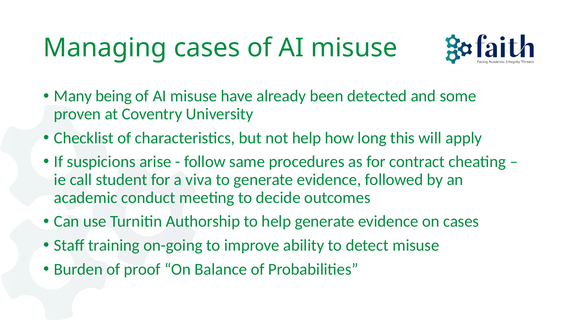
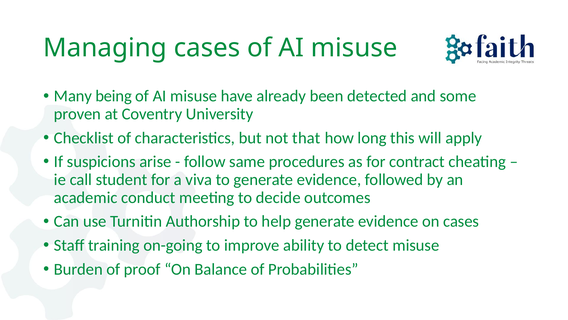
not help: help -> that
